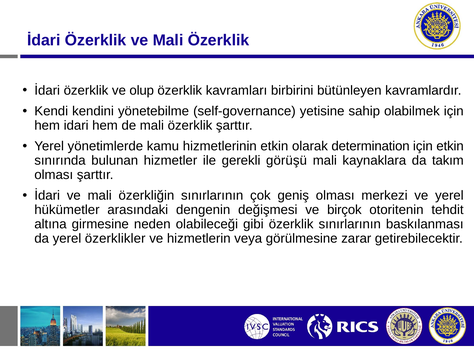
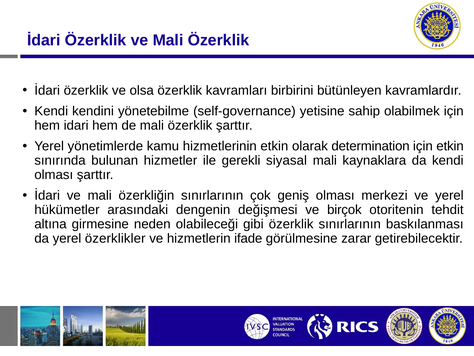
olup: olup -> olsa
görüşü: görüşü -> siyasal
da takım: takım -> kendi
veya: veya -> ifade
